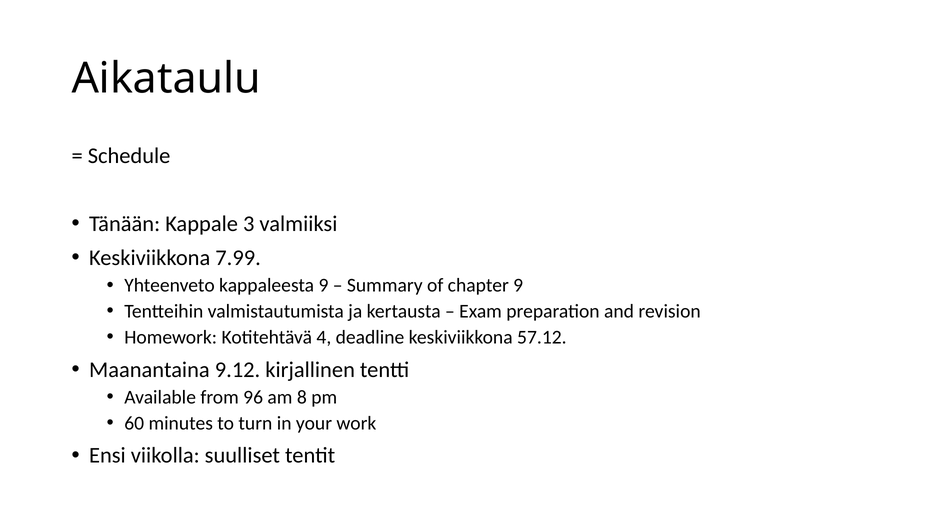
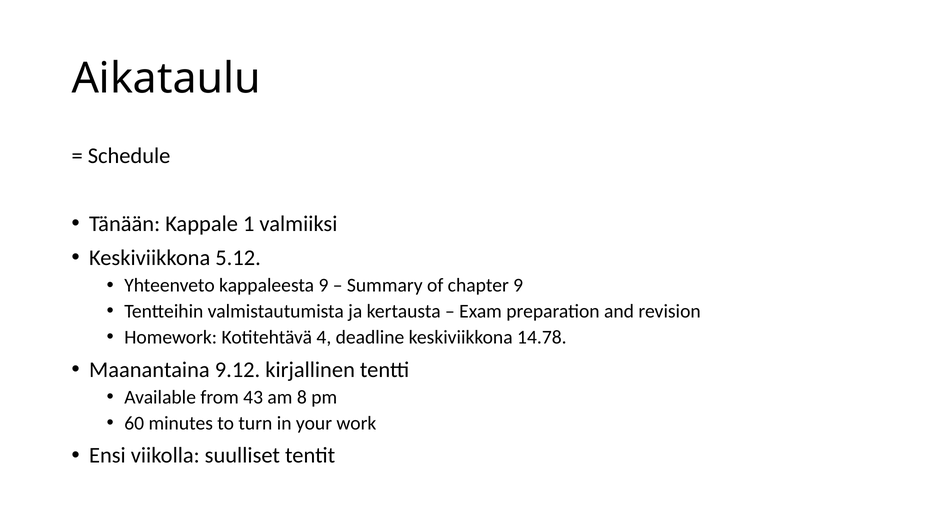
3: 3 -> 1
7.99: 7.99 -> 5.12
57.12: 57.12 -> 14.78
96: 96 -> 43
